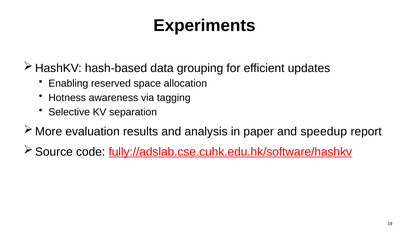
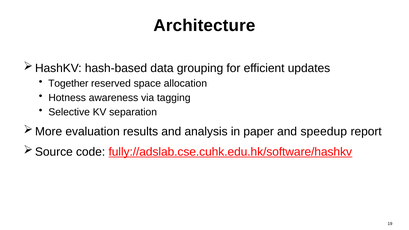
Experiments: Experiments -> Architecture
Enabling: Enabling -> Together
